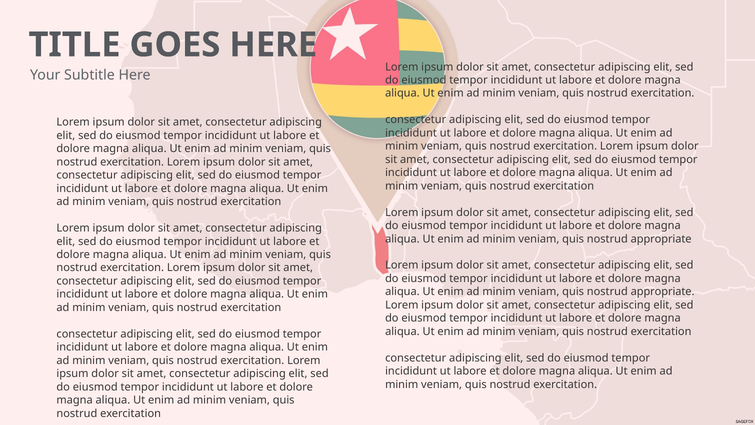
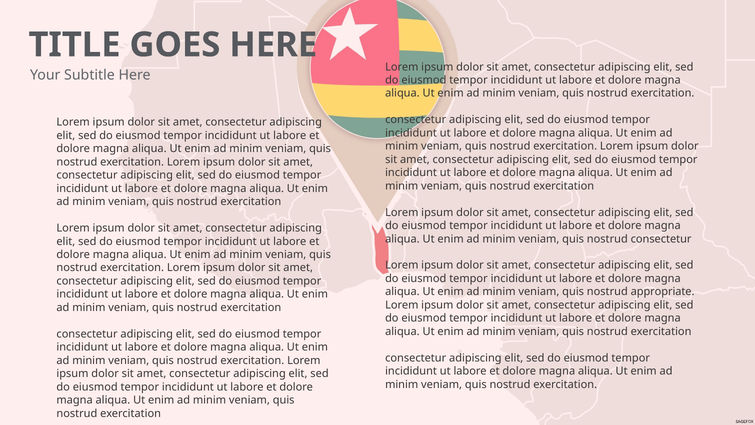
appropriate at (661, 239): appropriate -> consectetur
